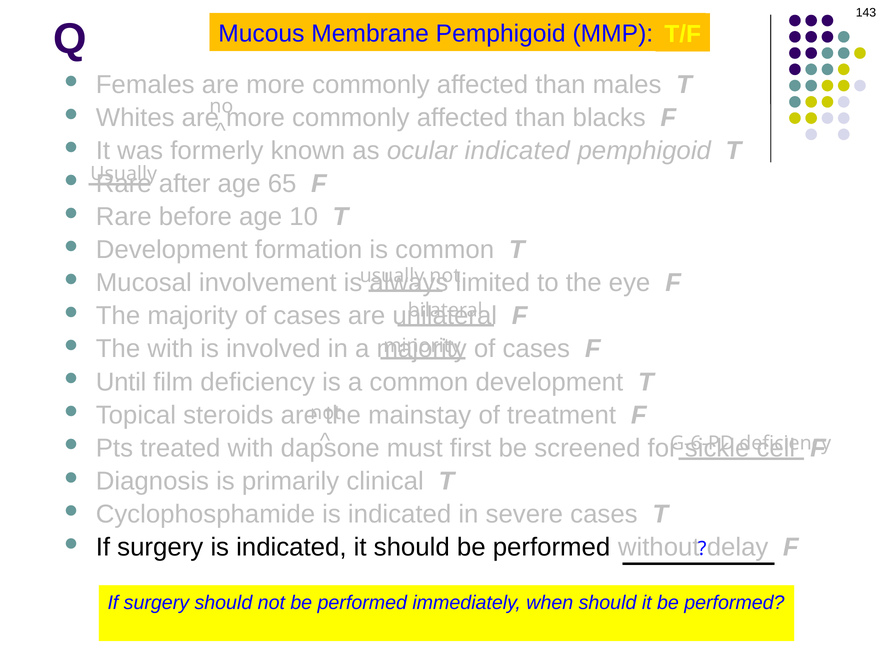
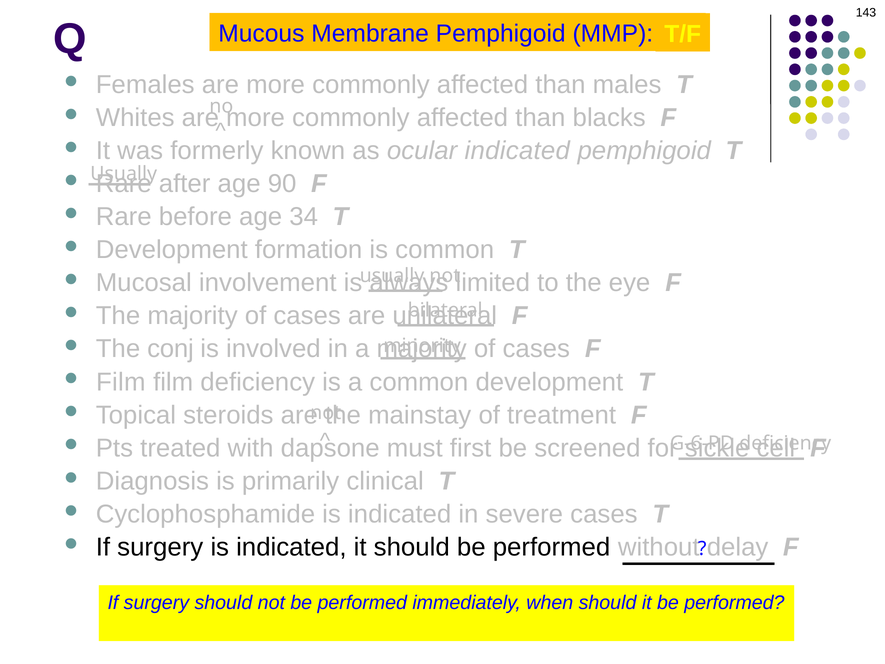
65: 65 -> 90
10: 10 -> 34
The with: with -> conj
Until at (121, 382): Until -> Film
